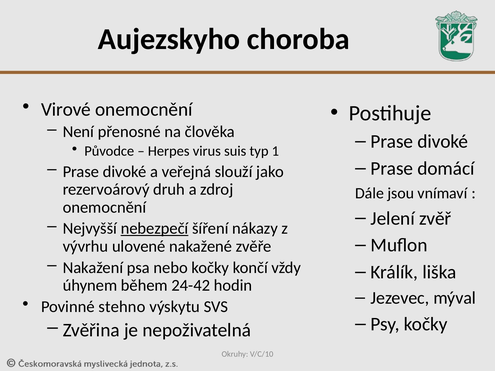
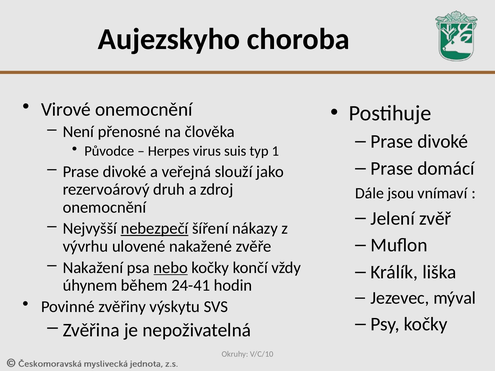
nebo underline: none -> present
24-42: 24-42 -> 24-41
stehno: stehno -> zvěřiny
